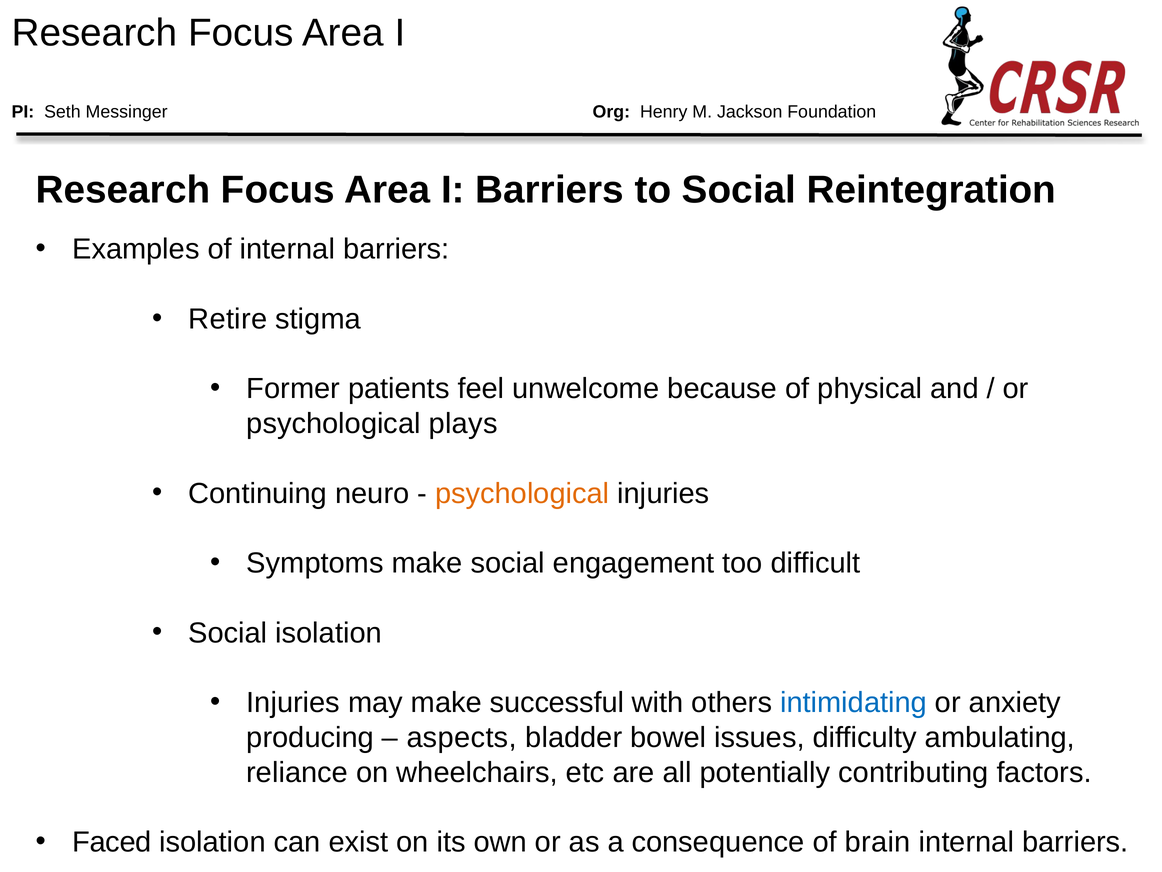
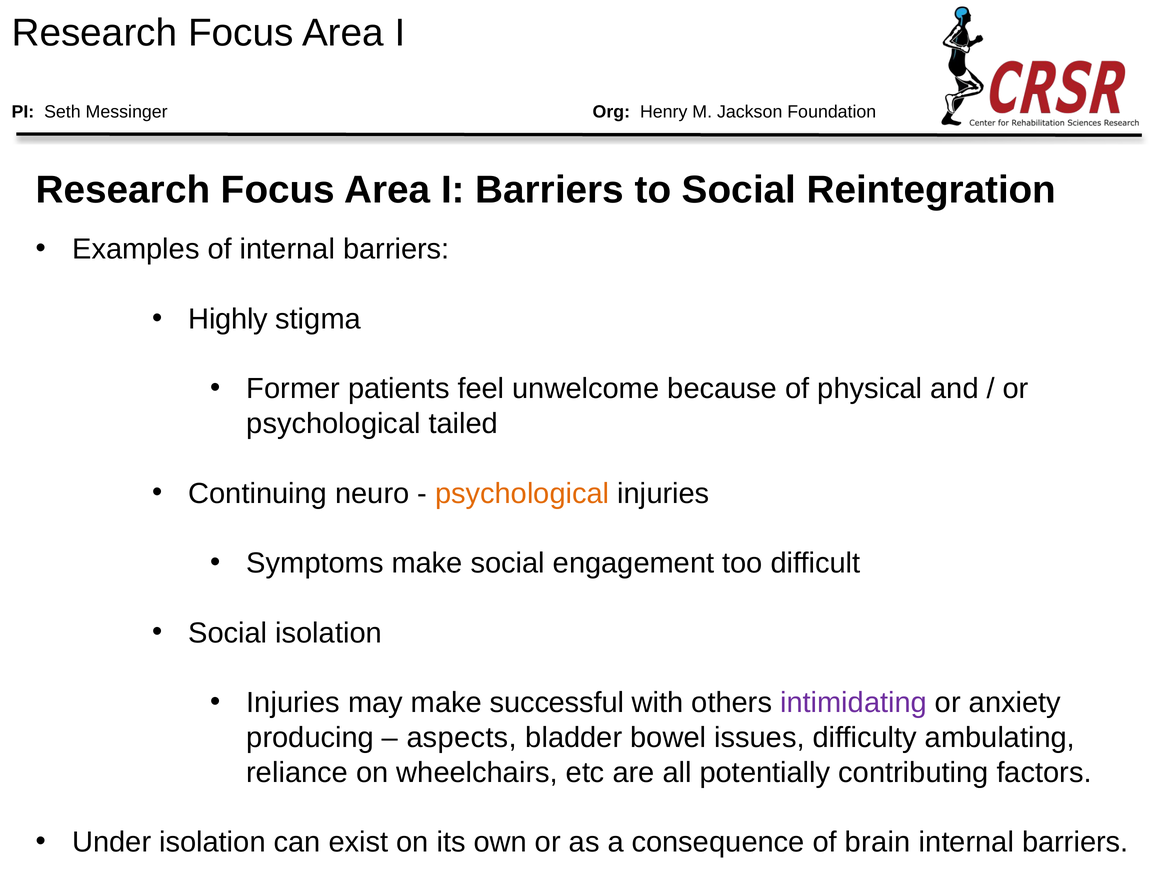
Retire: Retire -> Highly
plays: plays -> tailed
intimidating colour: blue -> purple
Faced: Faced -> Under
